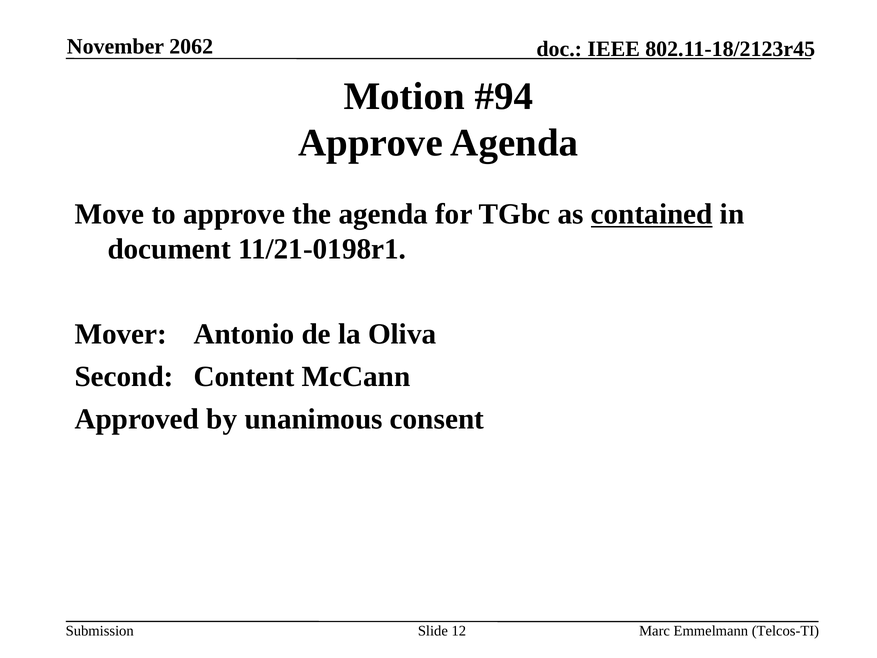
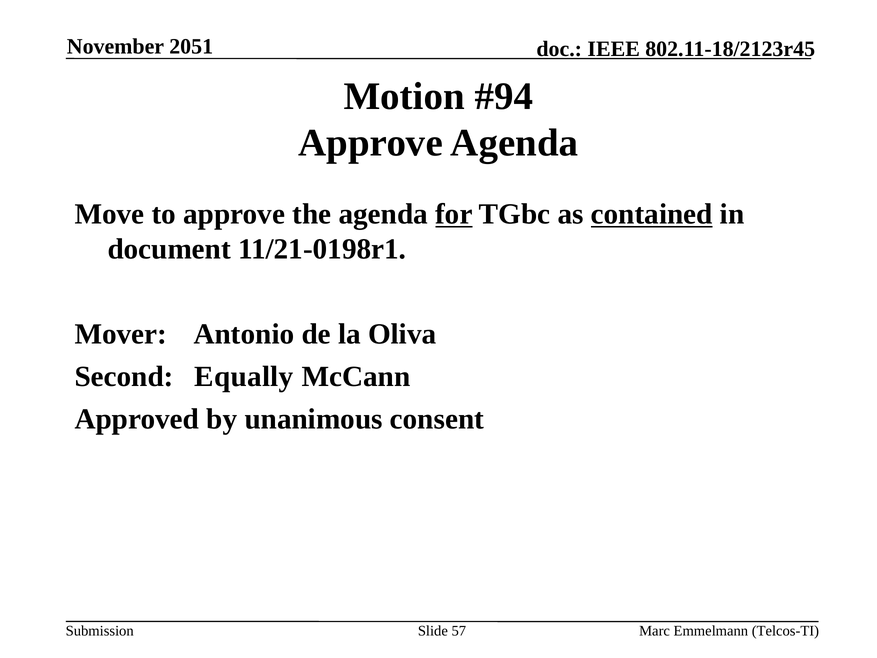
2062: 2062 -> 2051
for underline: none -> present
Content: Content -> Equally
12: 12 -> 57
